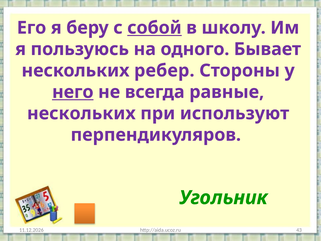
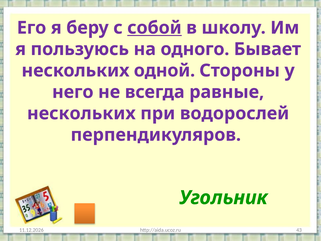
ребер: ребер -> одной
него underline: present -> none
используют: используют -> водорослей
